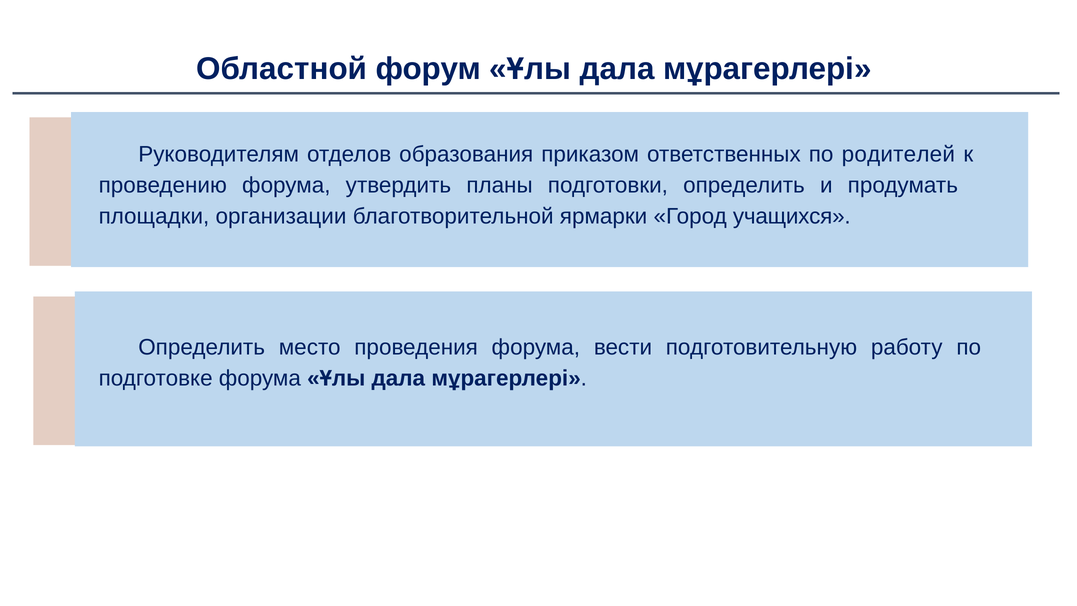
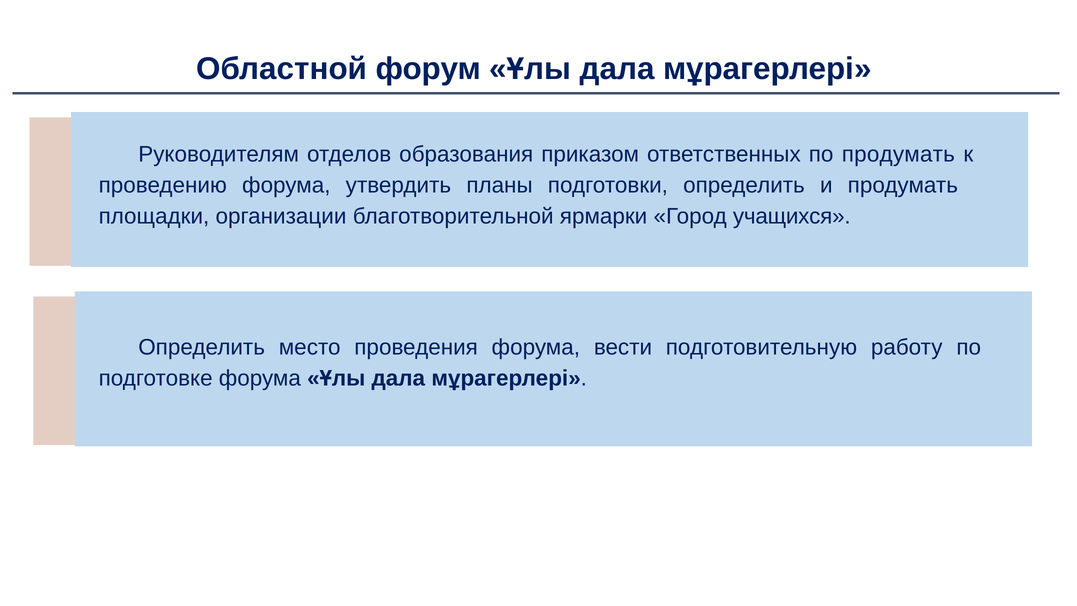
по родителей: родителей -> продумать
